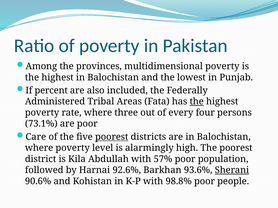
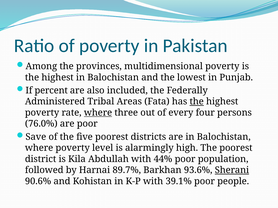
where at (98, 113) underline: none -> present
73.1%: 73.1% -> 76.0%
Care: Care -> Save
poorest at (112, 137) underline: present -> none
57%: 57% -> 44%
92.6%: 92.6% -> 89.7%
98.8%: 98.8% -> 39.1%
